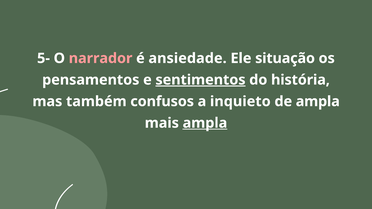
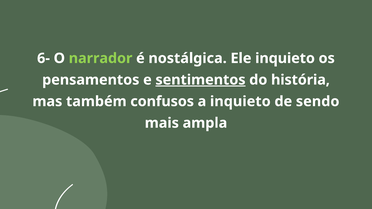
5-: 5- -> 6-
narrador colour: pink -> light green
ansiedade: ansiedade -> nostálgica
Ele situação: situação -> inquieto
de ampla: ampla -> sendo
ampla at (205, 123) underline: present -> none
